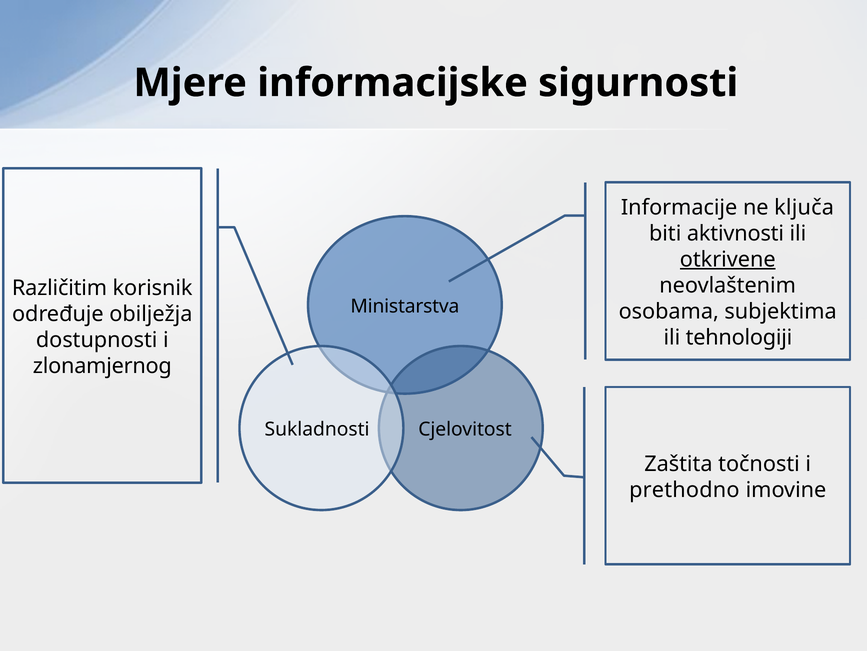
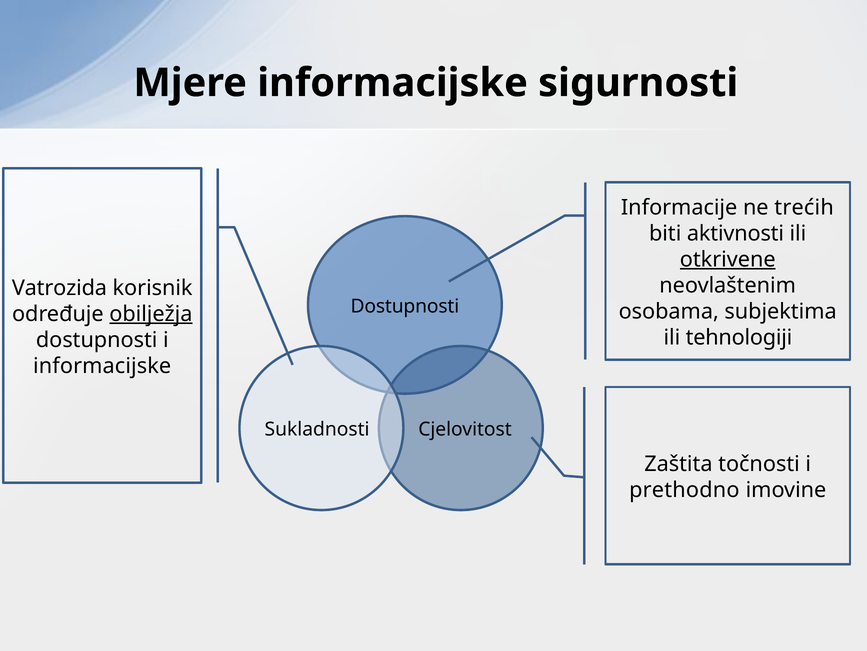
ključa: ključa -> trećih
Različitim: Različitim -> Vatrozida
Ministarstva at (405, 306): Ministarstva -> Dostupnosti
obilježja underline: none -> present
zlonamjernog at (102, 366): zlonamjernog -> informacijske
